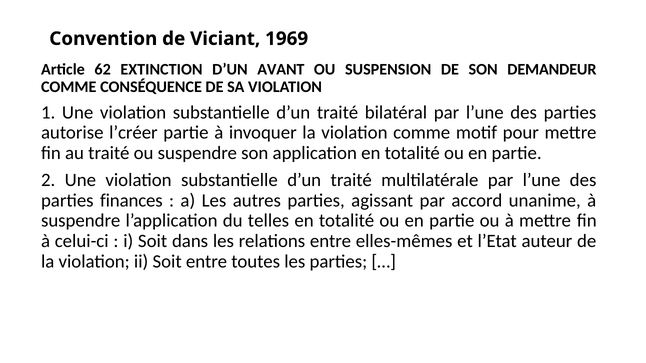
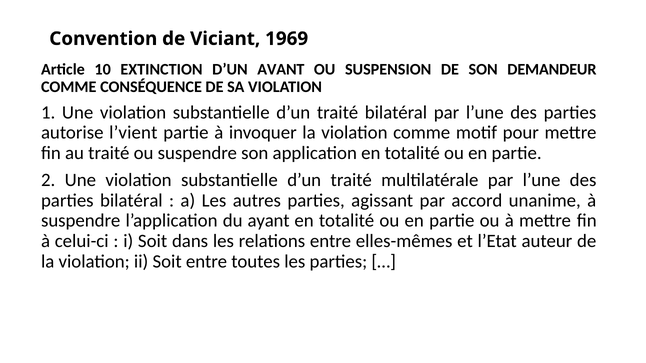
62: 62 -> 10
l’créer: l’créer -> l’vient
parties finances: finances -> bilatéral
telles: telles -> ayant
